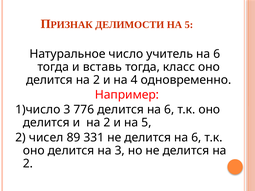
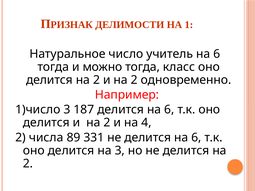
ДЕЛИМОСТИ НА 5: 5 -> 1
вставь: вставь -> можно
2 и на 4: 4 -> 2
776: 776 -> 187
и на 5: 5 -> 4
чисел: чисел -> числа
